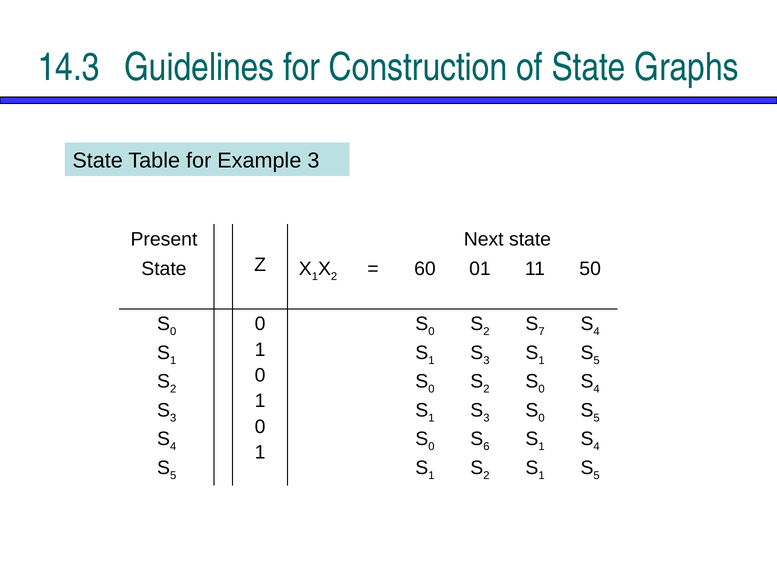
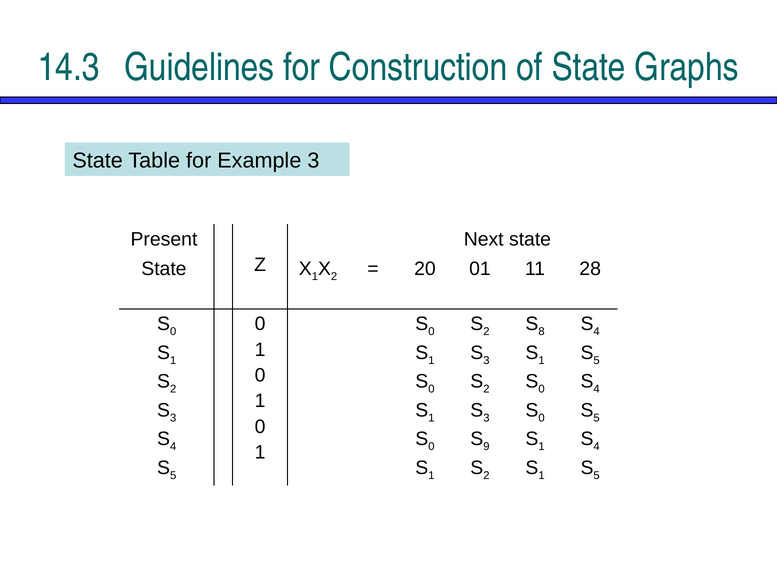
60: 60 -> 20
50: 50 -> 28
7: 7 -> 8
6: 6 -> 9
